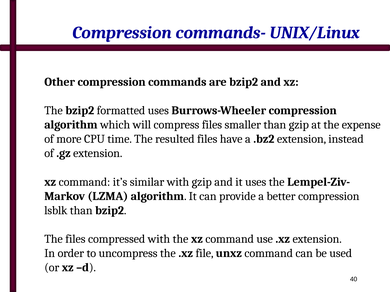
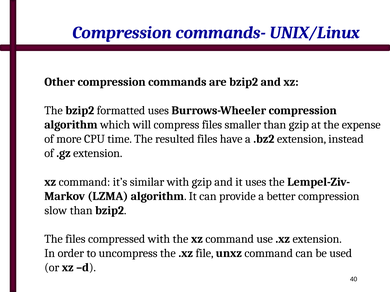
lsblk: lsblk -> slow
